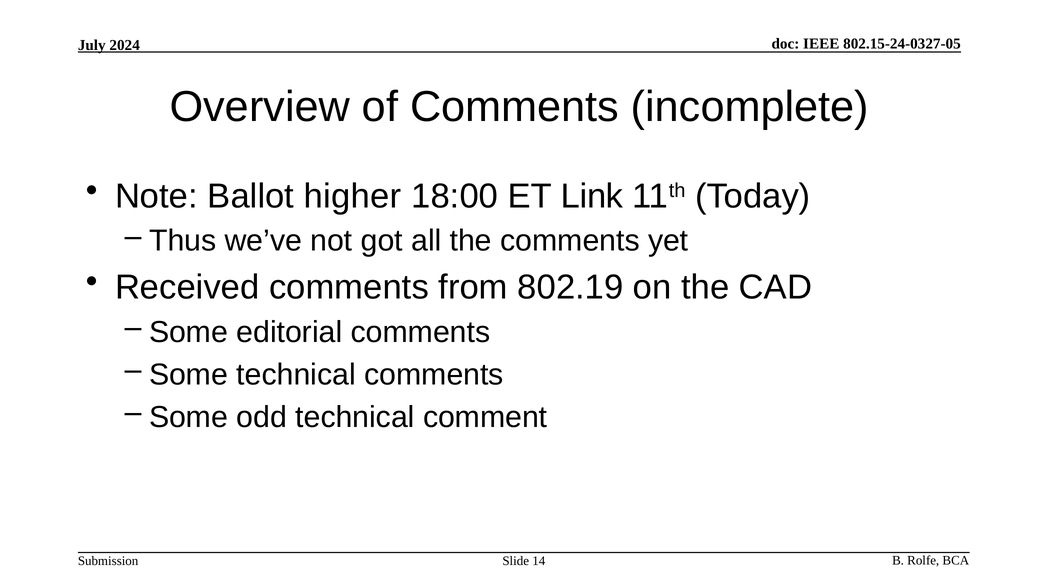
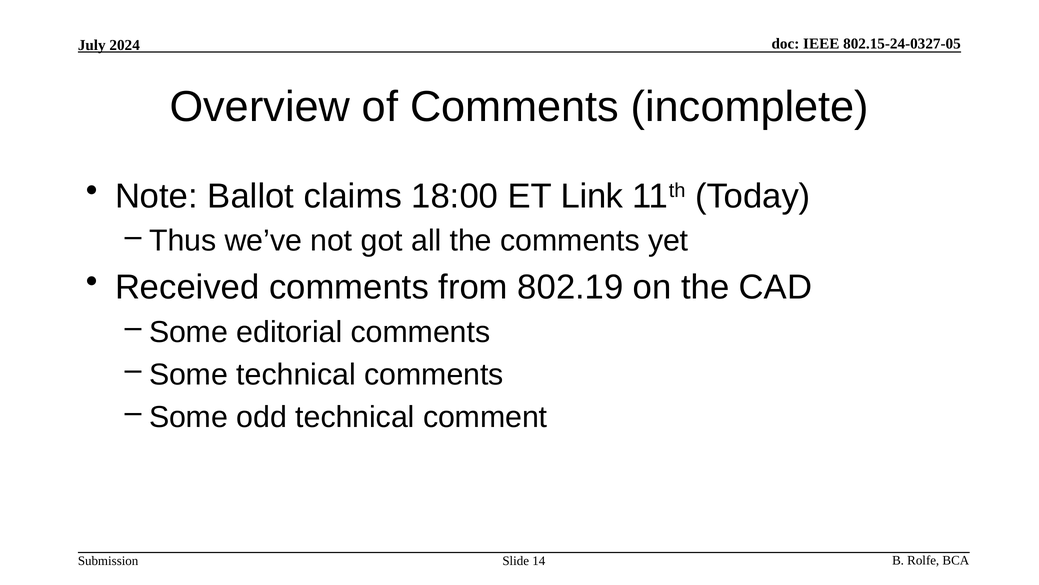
higher: higher -> claims
